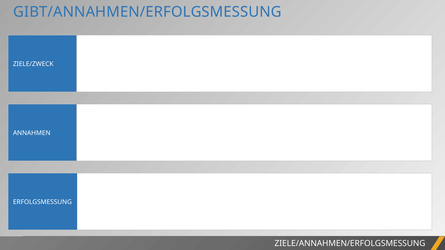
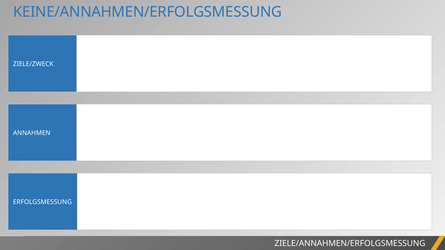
GIBT/ANNAHMEN/ERFOLGSMESSUNG: GIBT/ANNAHMEN/ERFOLGSMESSUNG -> KEINE/ANNAHMEN/ERFOLGSMESSUNG
